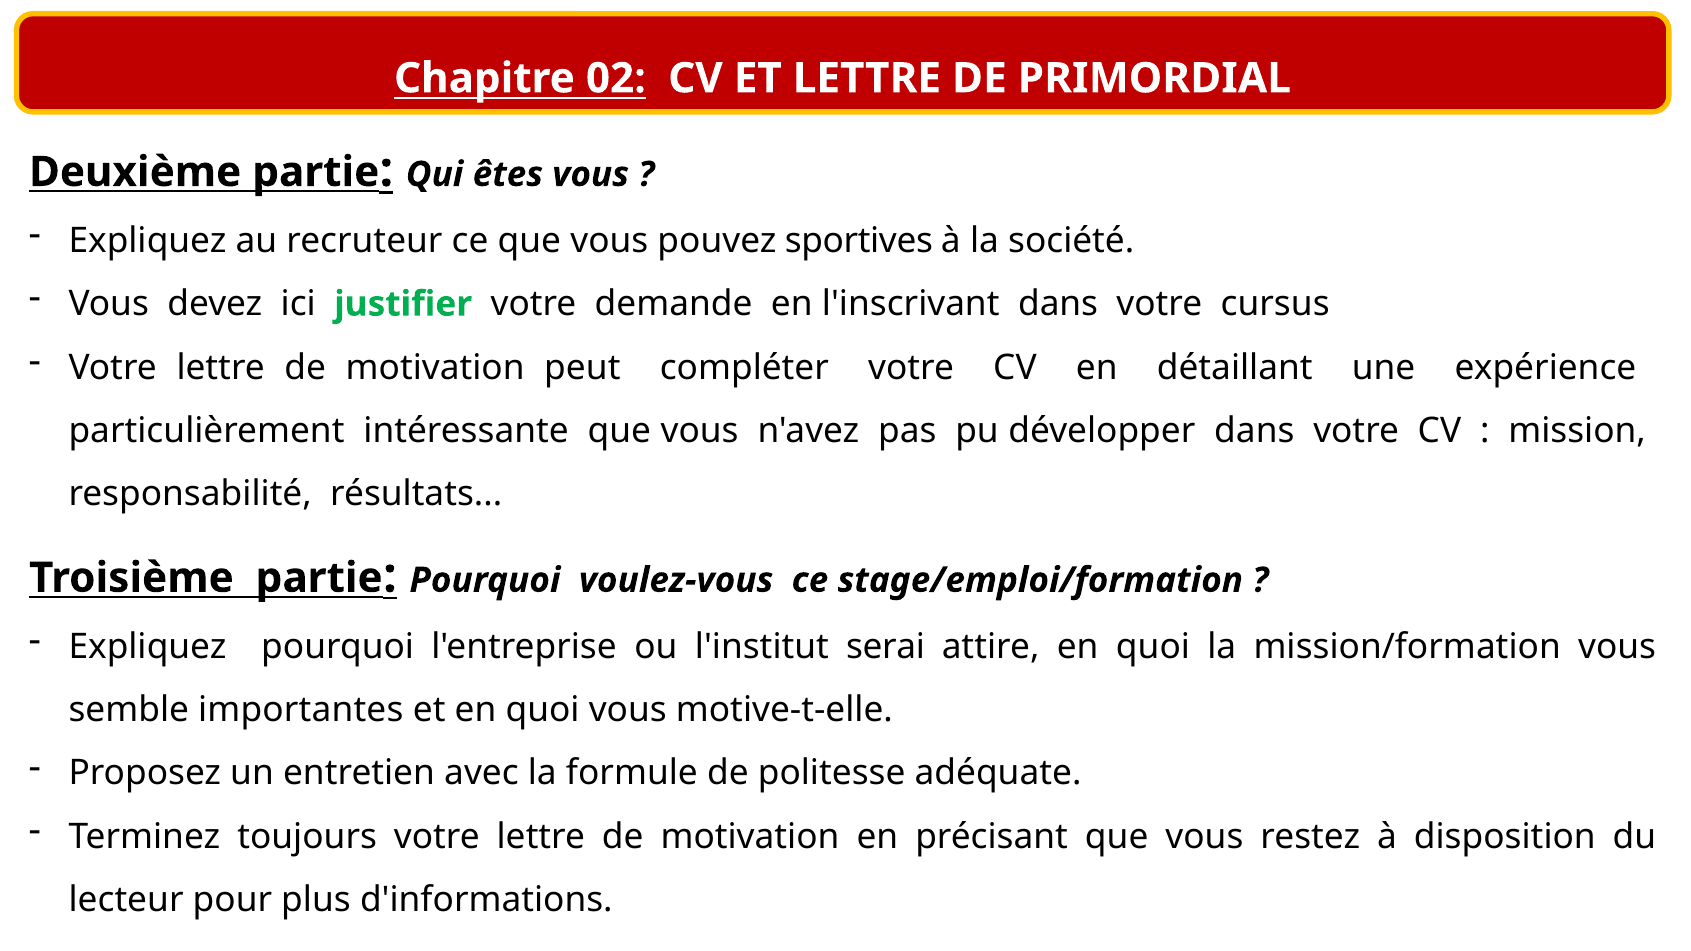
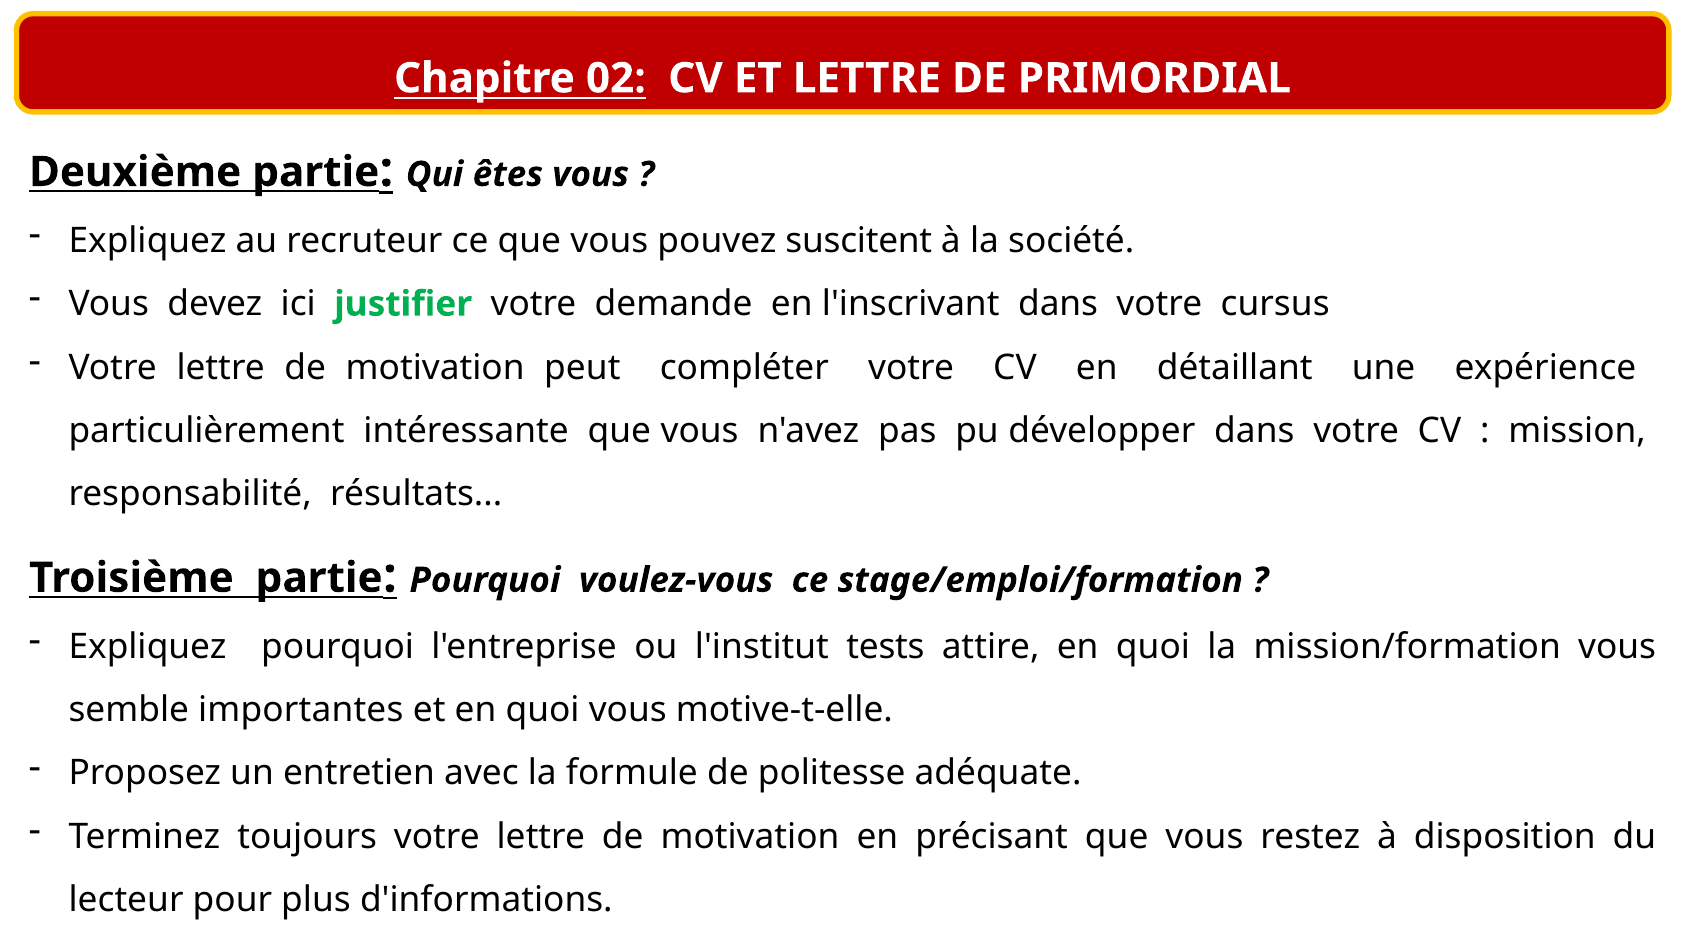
sportives: sportives -> suscitent
serai: serai -> tests
